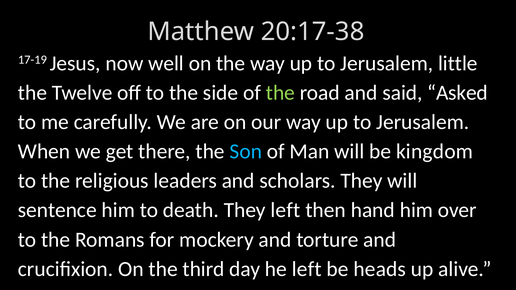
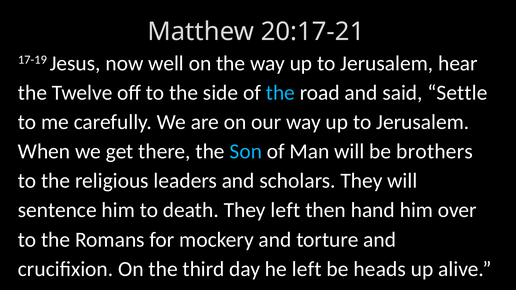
20:17-38: 20:17-38 -> 20:17-21
little: little -> hear
the at (280, 93) colour: light green -> light blue
Asked: Asked -> Settle
kingdom: kingdom -> brothers
